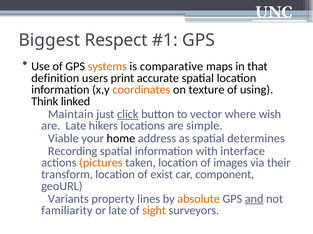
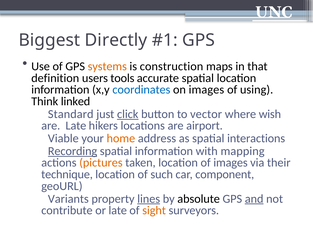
Respect: Respect -> Directly
comparative: comparative -> construction
print: print -> tools
coordinates colour: orange -> blue
on texture: texture -> images
Maintain: Maintain -> Standard
simple: simple -> airport
home colour: black -> orange
determines: determines -> interactions
Recording underline: none -> present
interface: interface -> mapping
transform: transform -> technique
exist: exist -> such
lines underline: none -> present
absolute colour: orange -> black
familiarity: familiarity -> contribute
